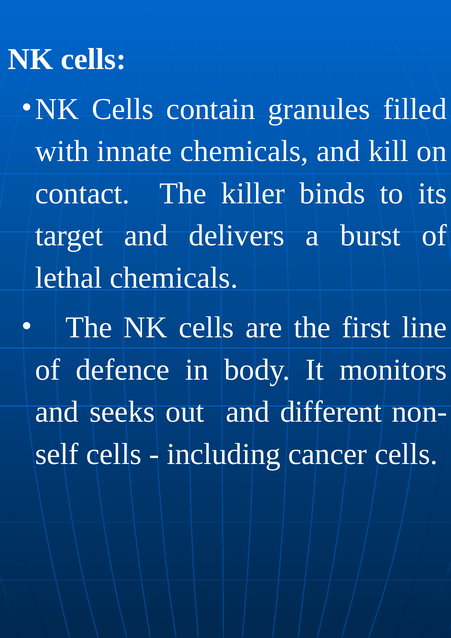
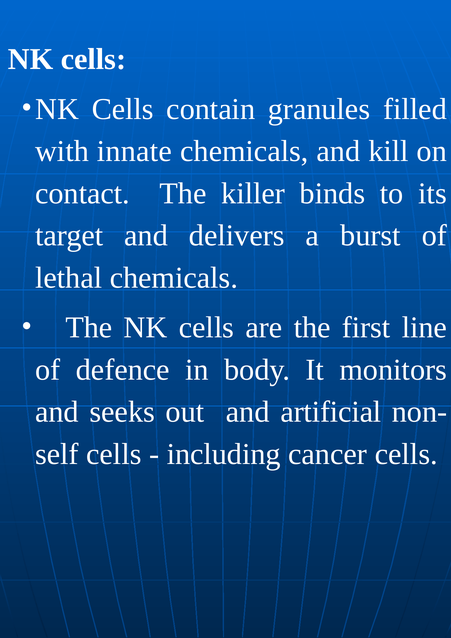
different: different -> artificial
